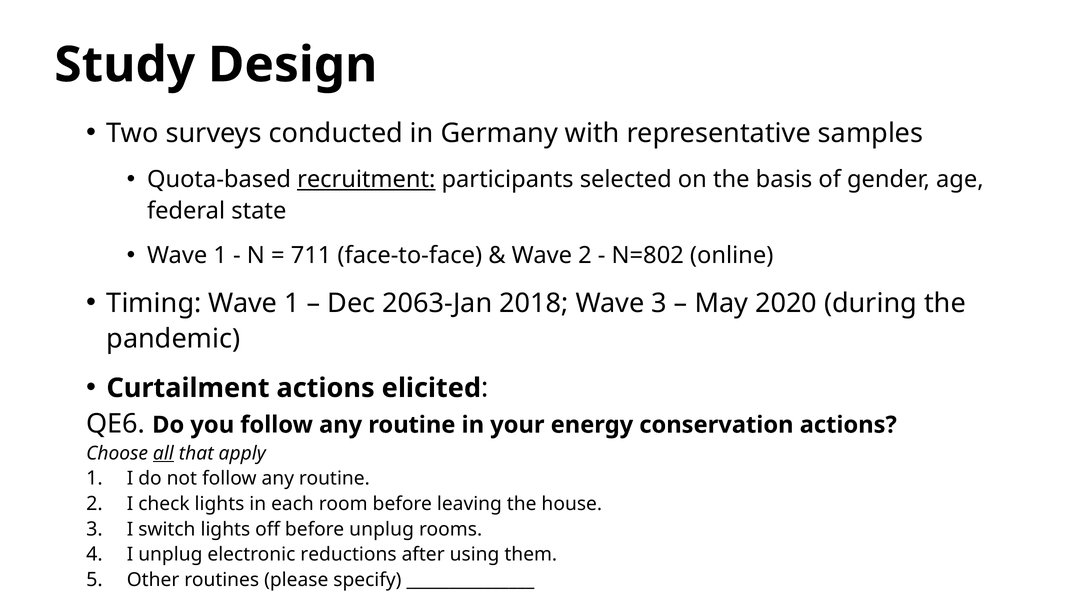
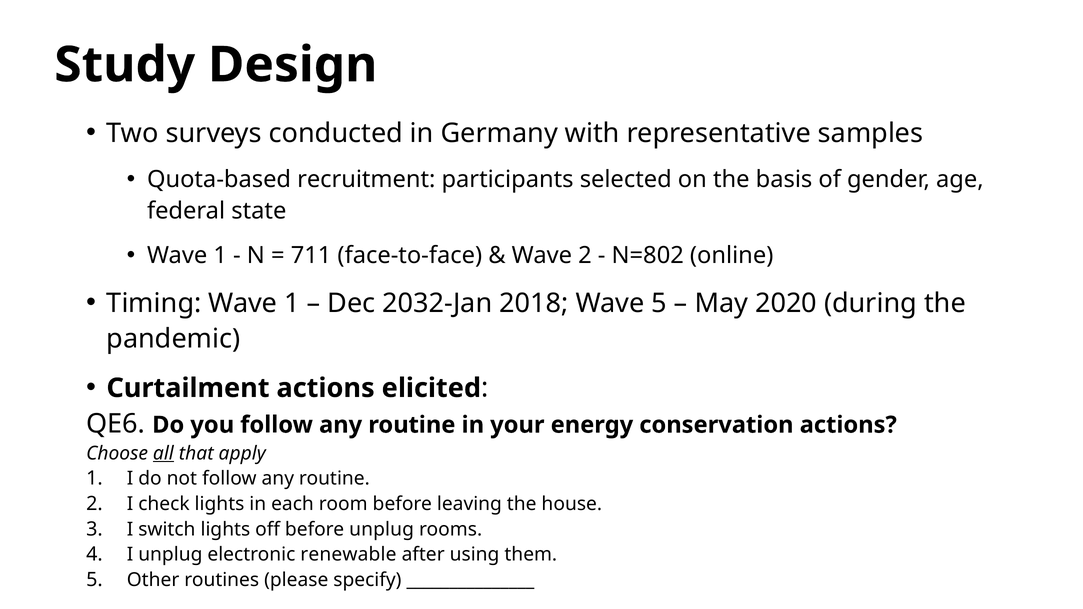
recruitment underline: present -> none
2063-Jan: 2063-Jan -> 2032-Jan
Wave 3: 3 -> 5
reductions: reductions -> renewable
